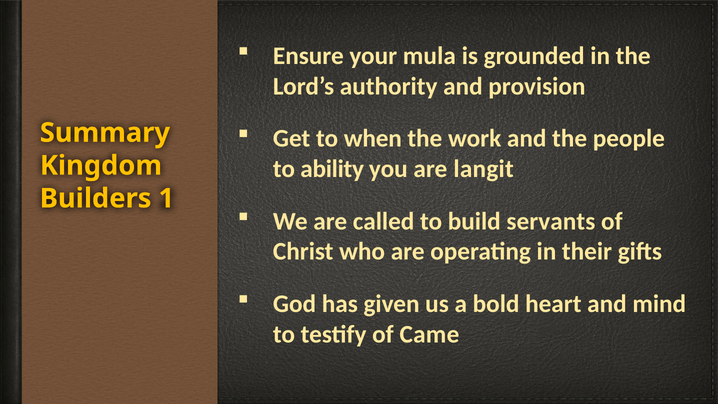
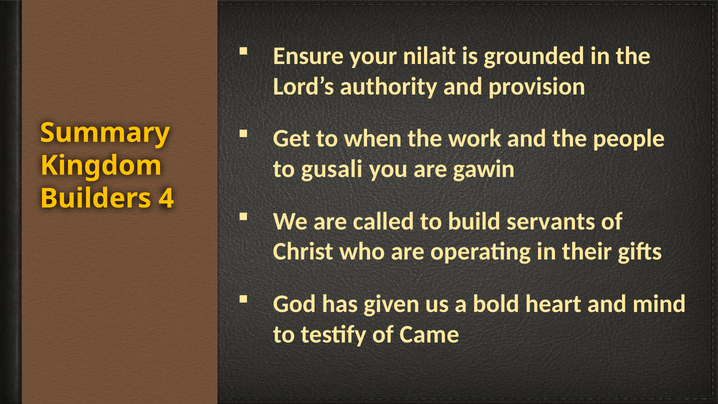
mula: mula -> nilait
ability: ability -> gusali
langit: langit -> gawin
1: 1 -> 4
